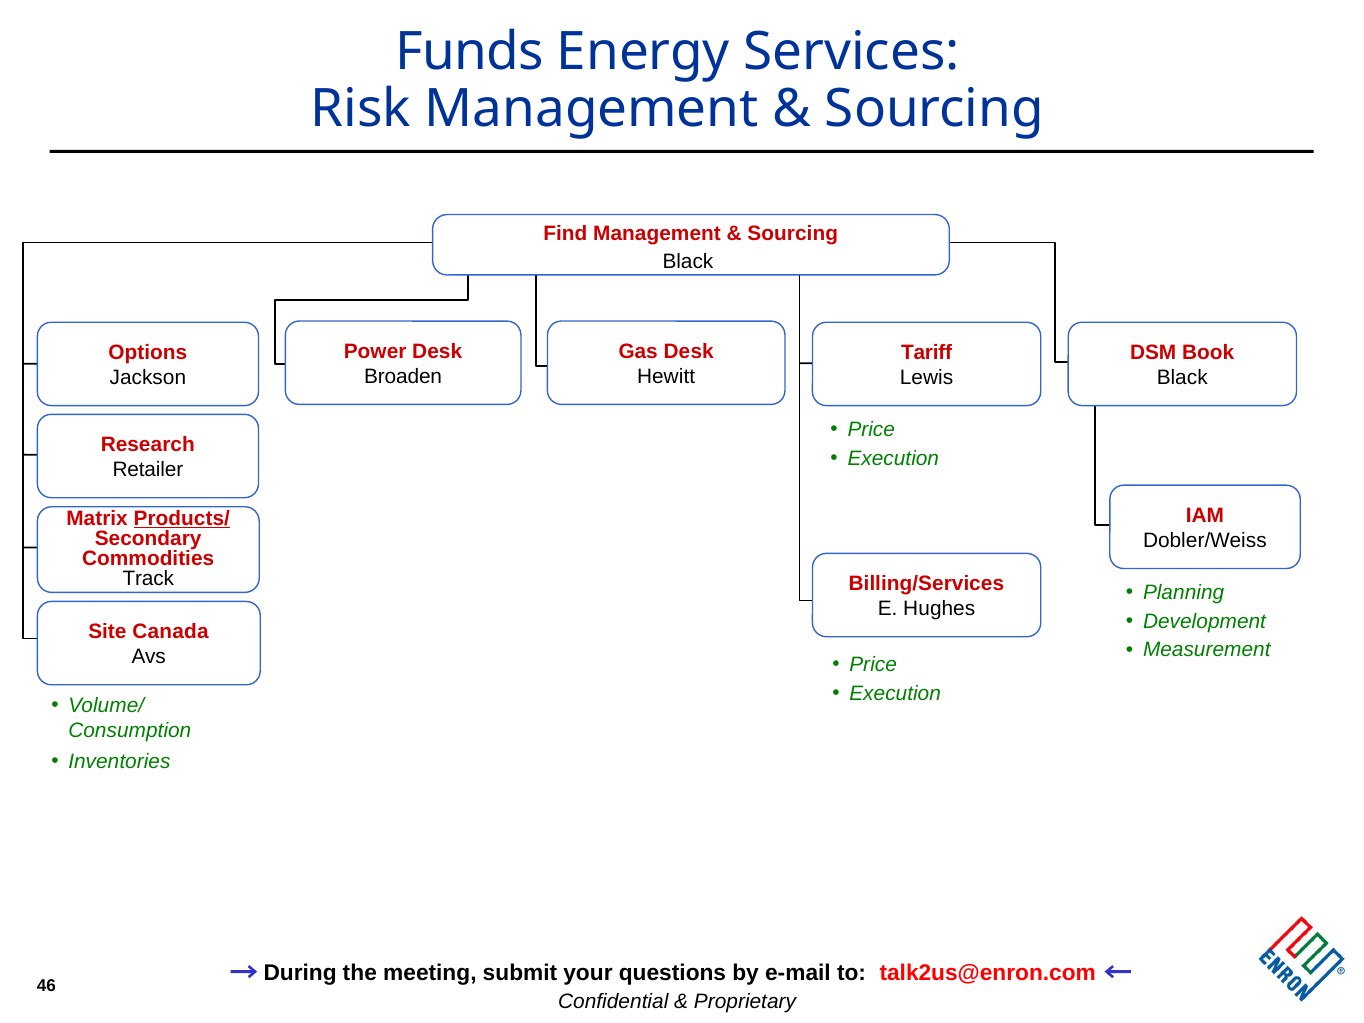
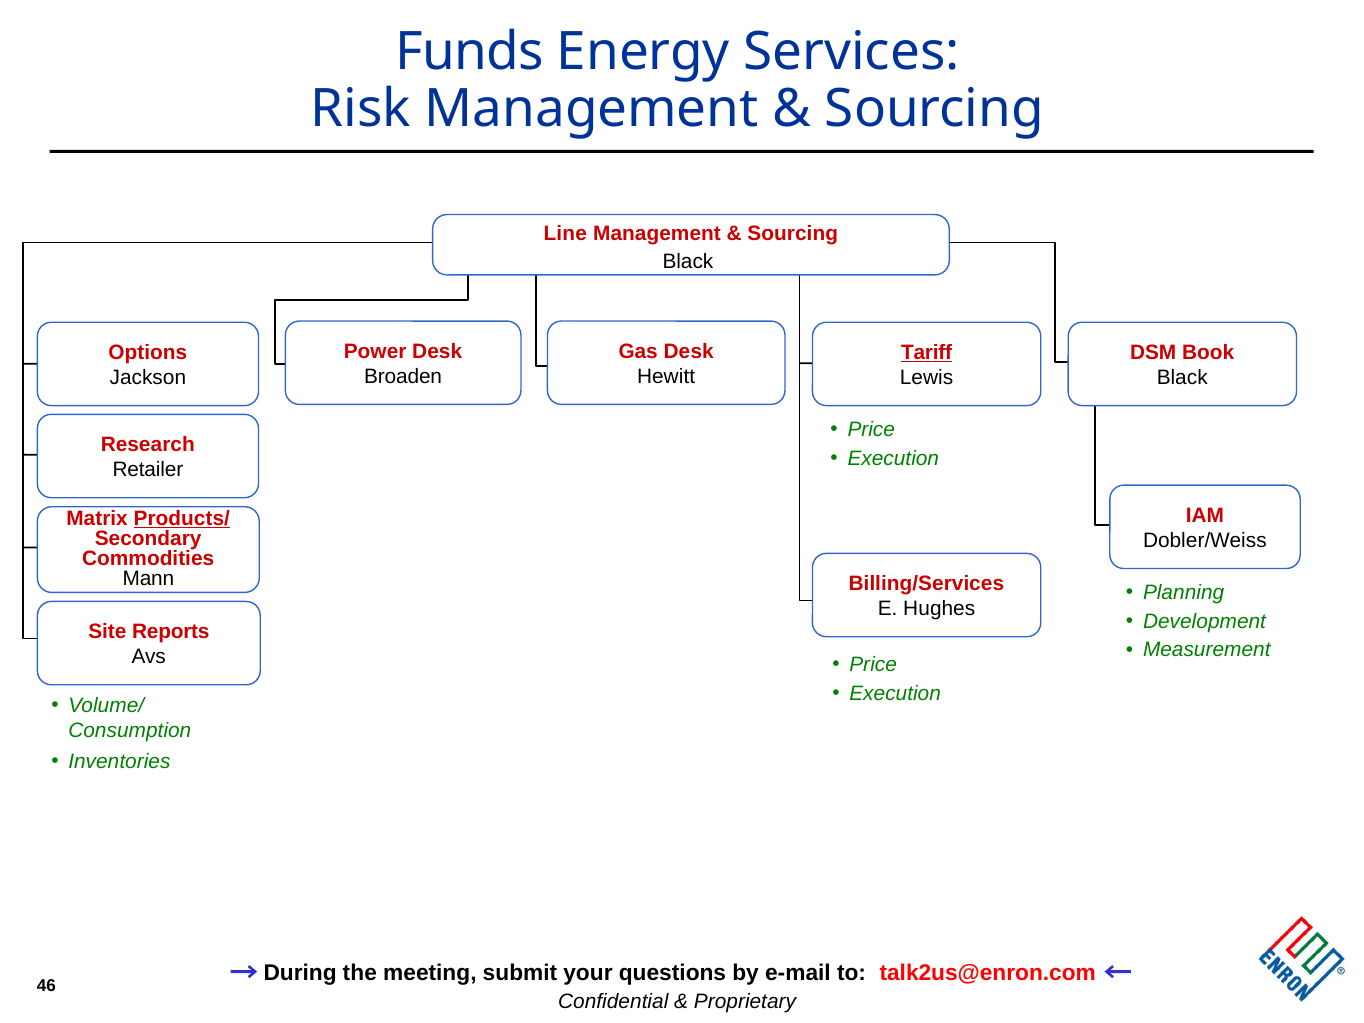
Find: Find -> Line
Tariff underline: none -> present
Track: Track -> Mann
Canada: Canada -> Reports
